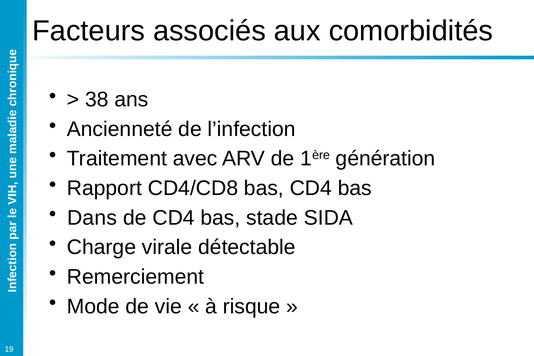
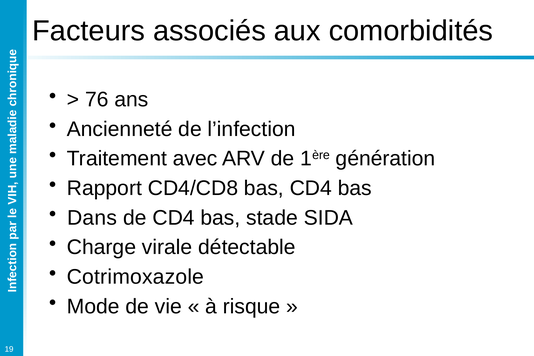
38: 38 -> 76
Remerciement: Remerciement -> Cotrimoxazole
